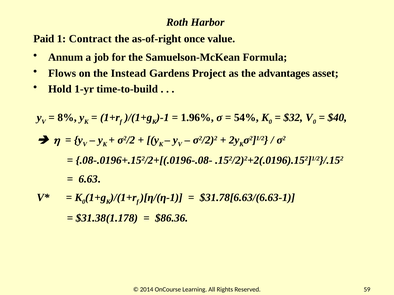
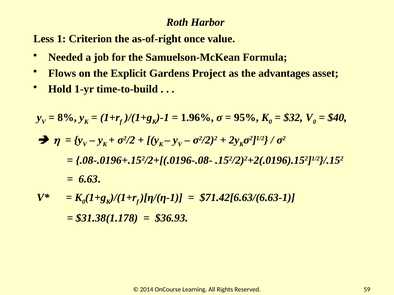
Paid: Paid -> Less
Contract: Contract -> Criterion
Annum: Annum -> Needed
Instead: Instead -> Explicit
54%: 54% -> 95%
$31.78[6.63/(6.63-1: $31.78[6.63/(6.63-1 -> $71.42[6.63/(6.63-1
$86.36: $86.36 -> $36.93
